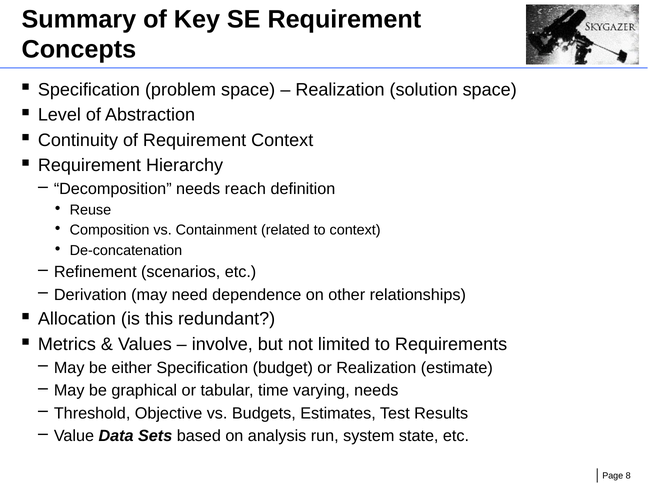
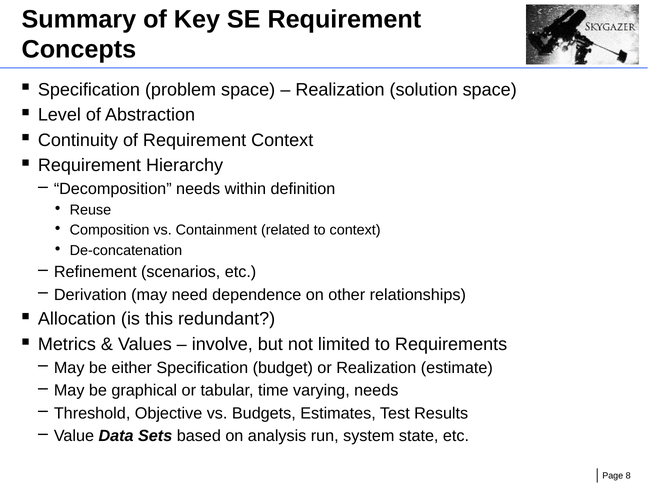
reach: reach -> within
